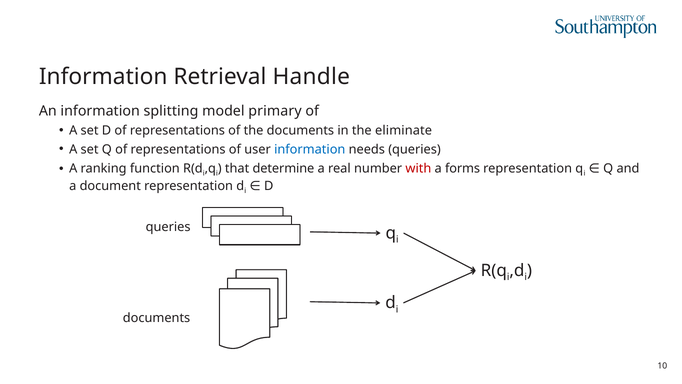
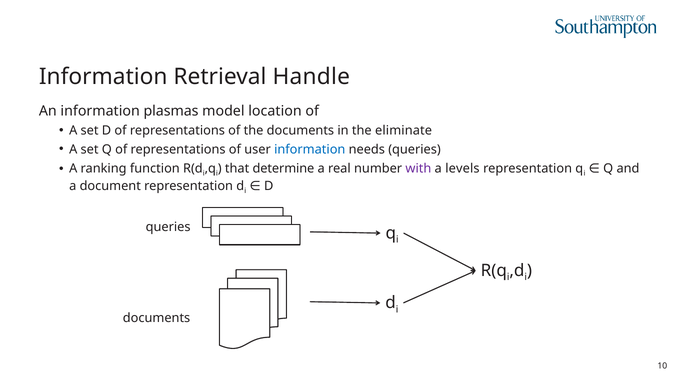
splitting: splitting -> plasmas
primary: primary -> location
with colour: red -> purple
forms: forms -> levels
